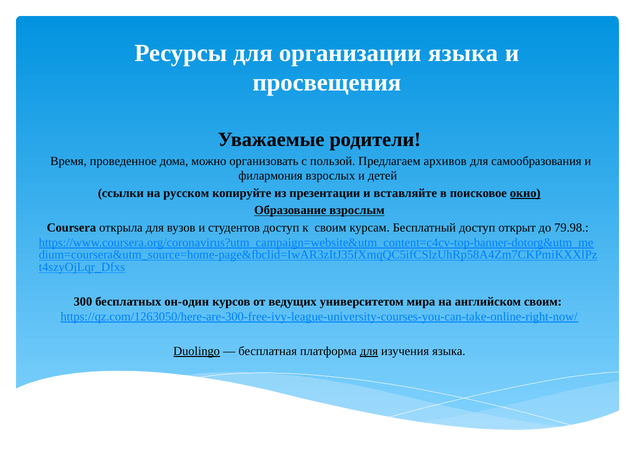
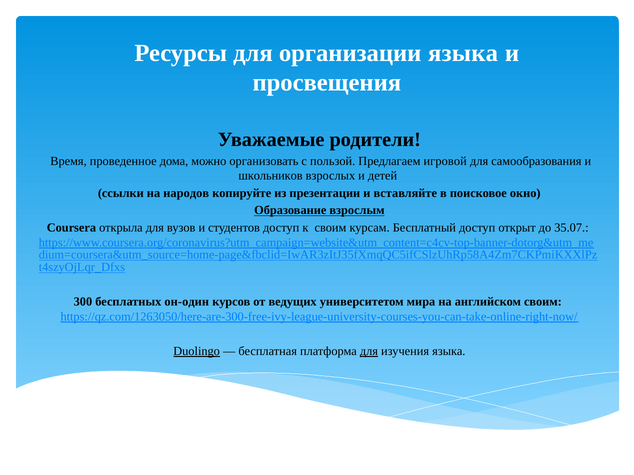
архивов: архивов -> игровой
филармония: филармония -> школьников
русском: русском -> народов
окно underline: present -> none
79.98: 79.98 -> 35.07
